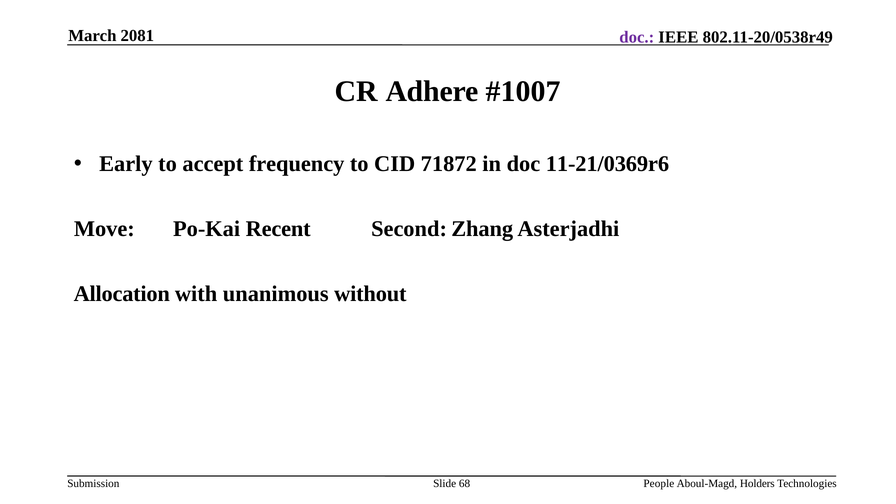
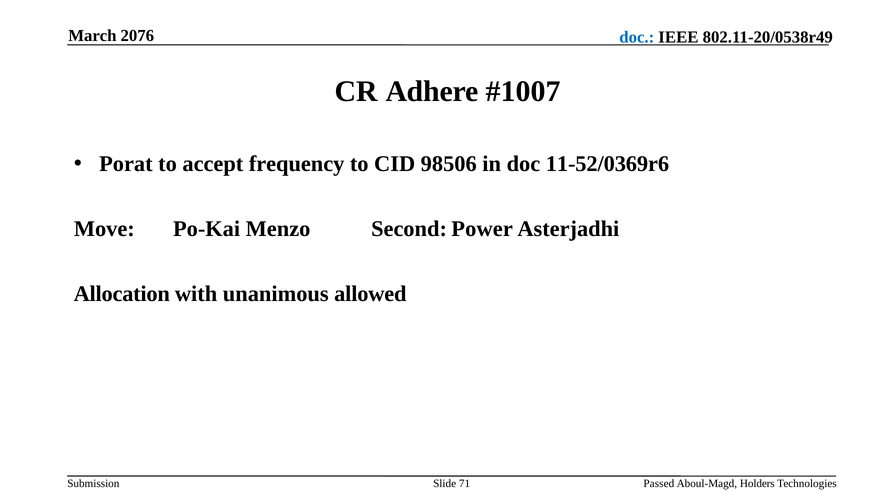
2081: 2081 -> 2076
doc at (637, 37) colour: purple -> blue
Early: Early -> Porat
71872: 71872 -> 98506
11-21/0369r6: 11-21/0369r6 -> 11-52/0369r6
Recent: Recent -> Menzo
Zhang: Zhang -> Power
without: without -> allowed
68: 68 -> 71
People: People -> Passed
